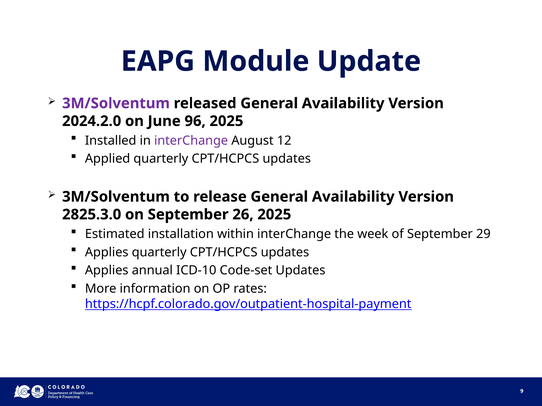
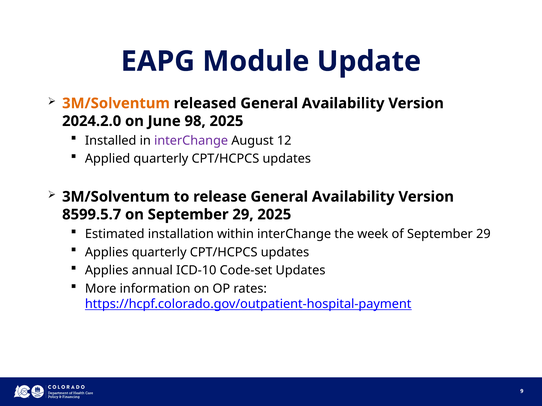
3M/Solventum at (116, 103) colour: purple -> orange
96: 96 -> 98
2825.3.0: 2825.3.0 -> 8599.5.7
on September 26: 26 -> 29
